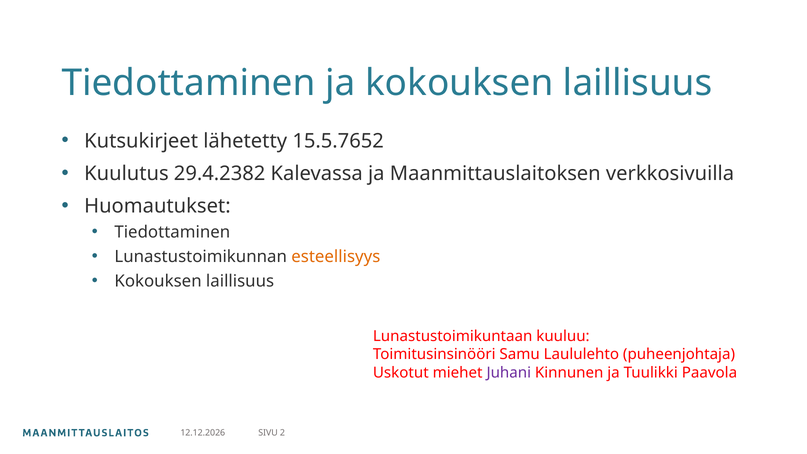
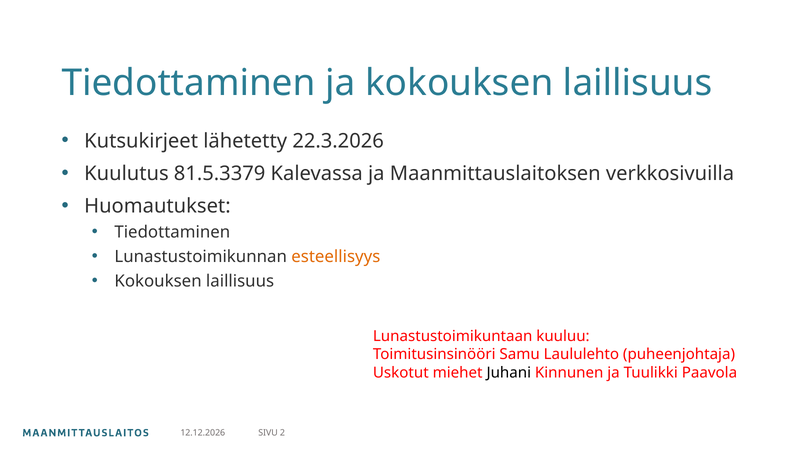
15.5.7652: 15.5.7652 -> 22.3.2026
29.4.2382: 29.4.2382 -> 81.5.3379
Juhani colour: purple -> black
